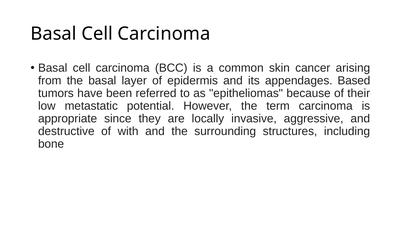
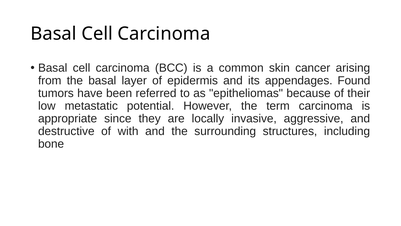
Based: Based -> Found
